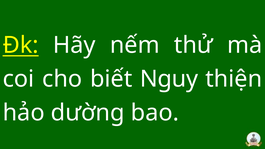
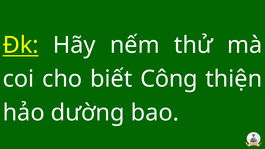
Nguy: Nguy -> Công
